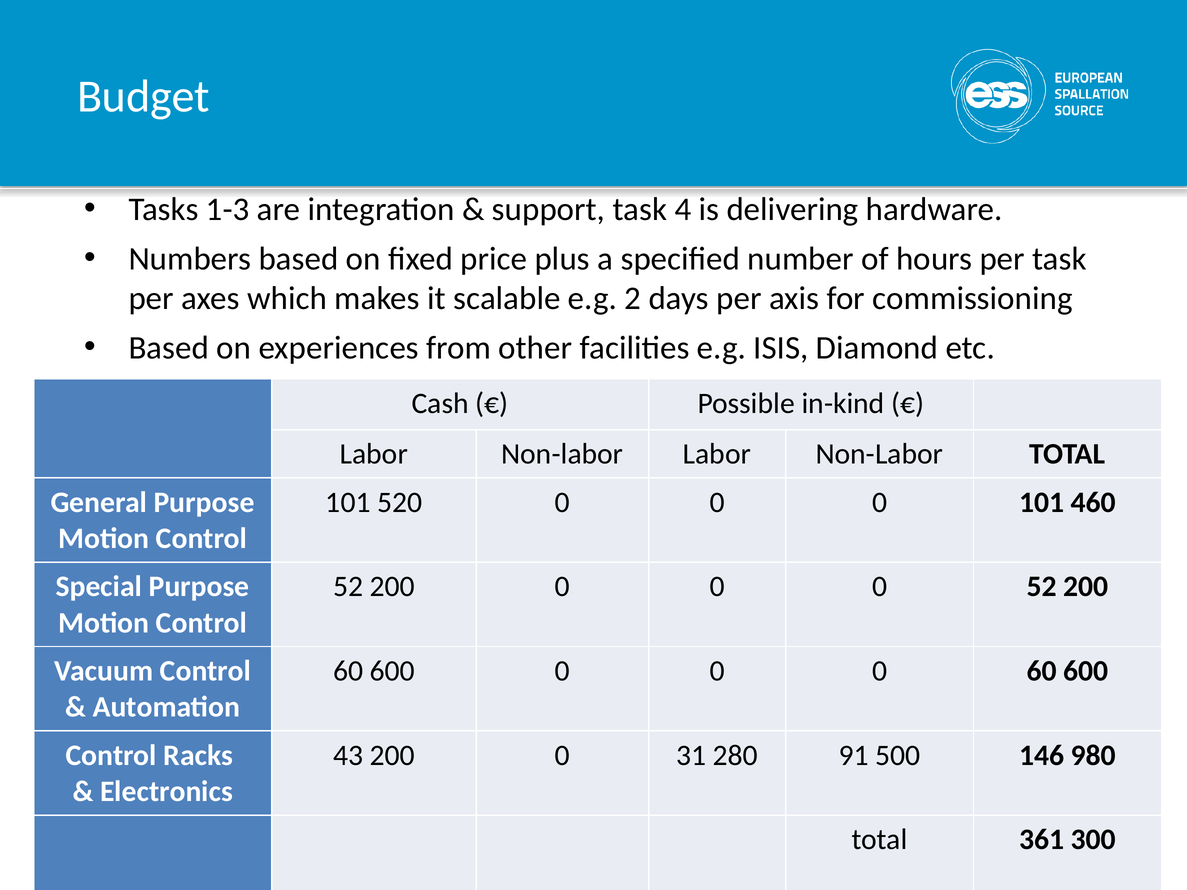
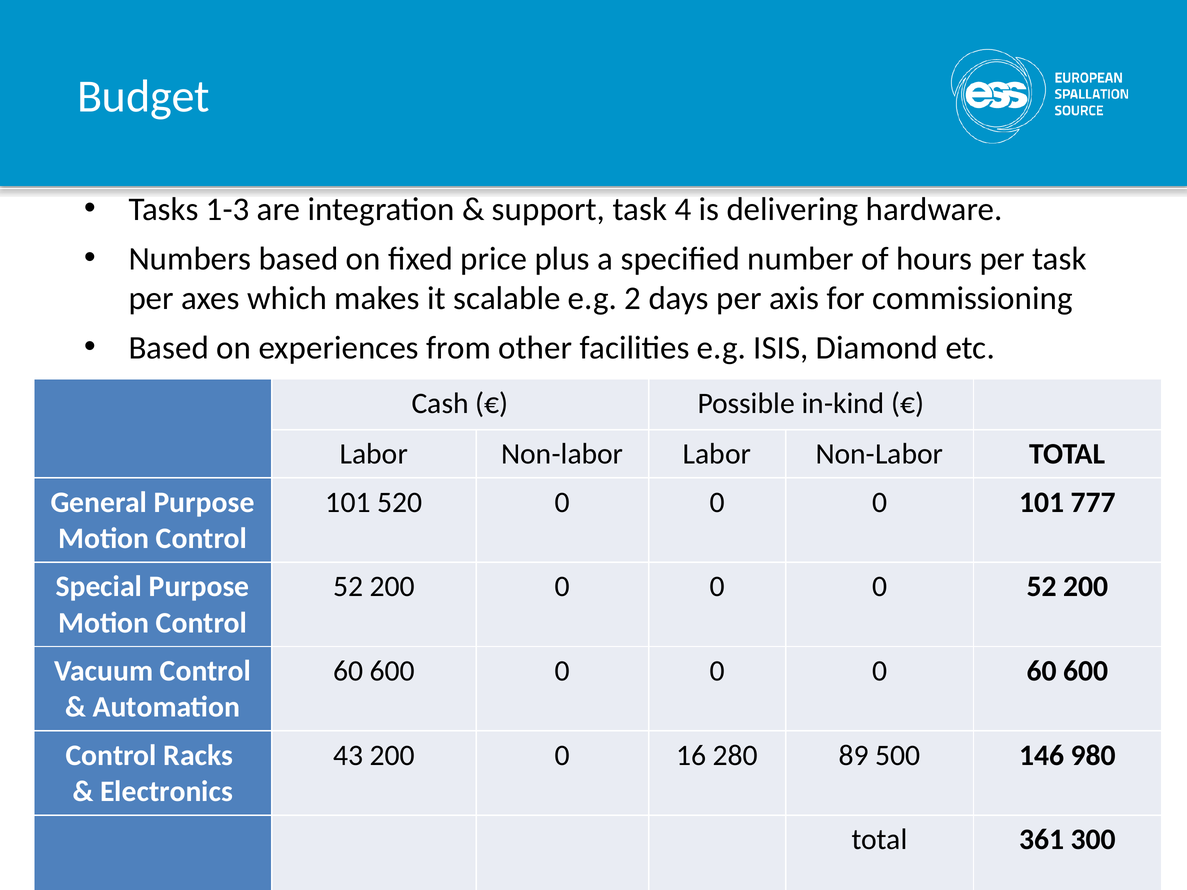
460: 460 -> 777
31: 31 -> 16
91: 91 -> 89
